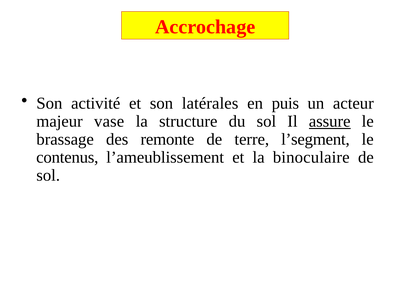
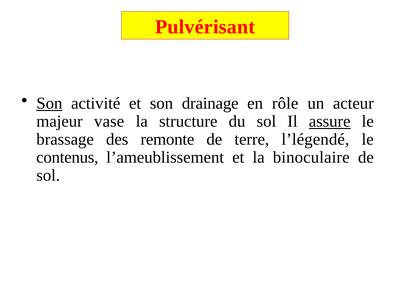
Accrochage: Accrochage -> Pulvérisant
Son at (49, 104) underline: none -> present
latérales: latérales -> drainage
puis: puis -> rôle
l’segment: l’segment -> l’légendé
